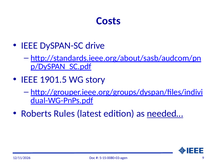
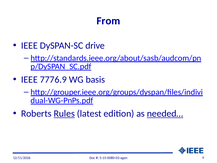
Costs: Costs -> From
1901.5: 1901.5 -> 7776.9
story: story -> basis
Rules underline: none -> present
